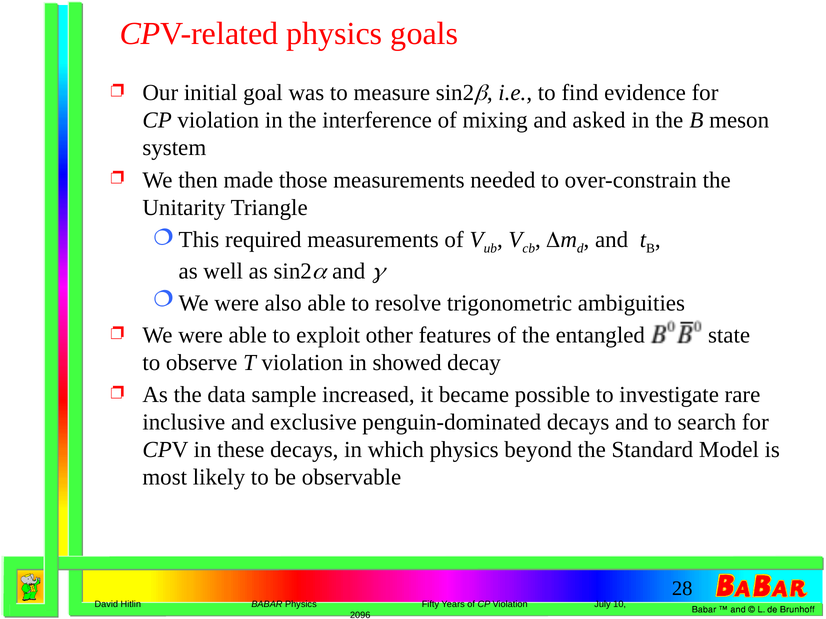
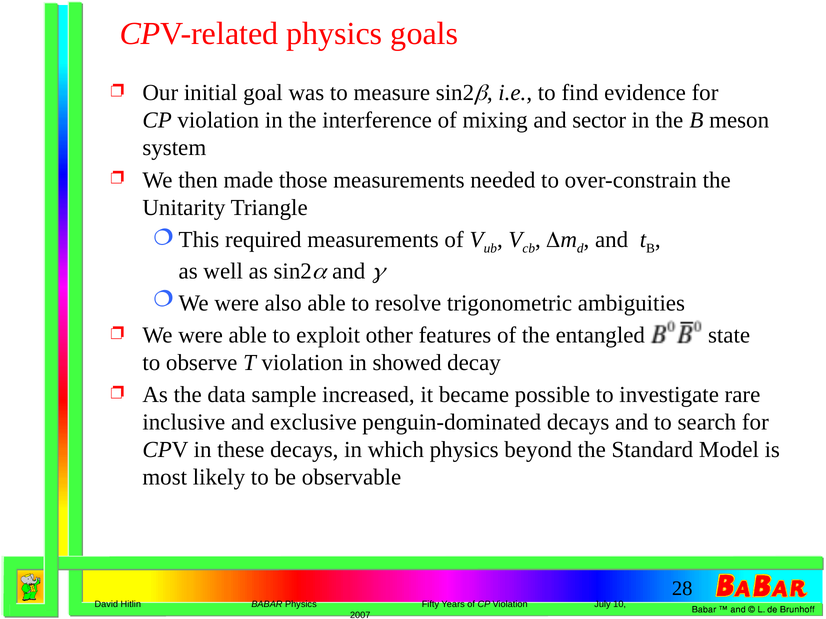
asked: asked -> sector
2096: 2096 -> 2007
